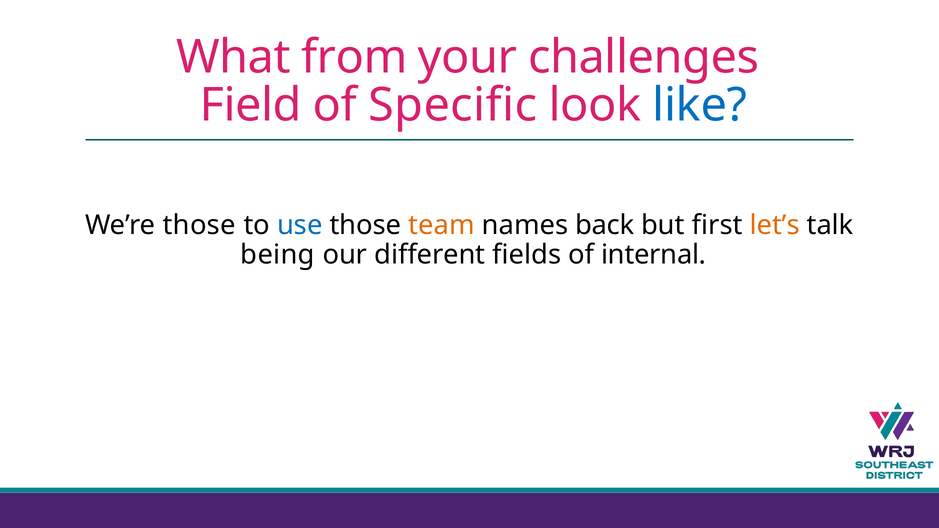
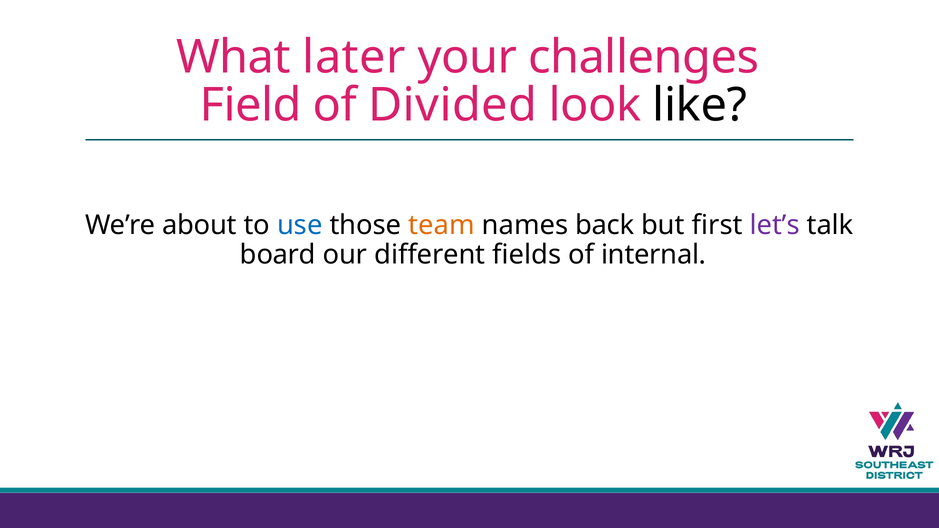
from: from -> later
Specific: Specific -> Divided
like colour: blue -> black
We’re those: those -> about
let’s colour: orange -> purple
being: being -> board
